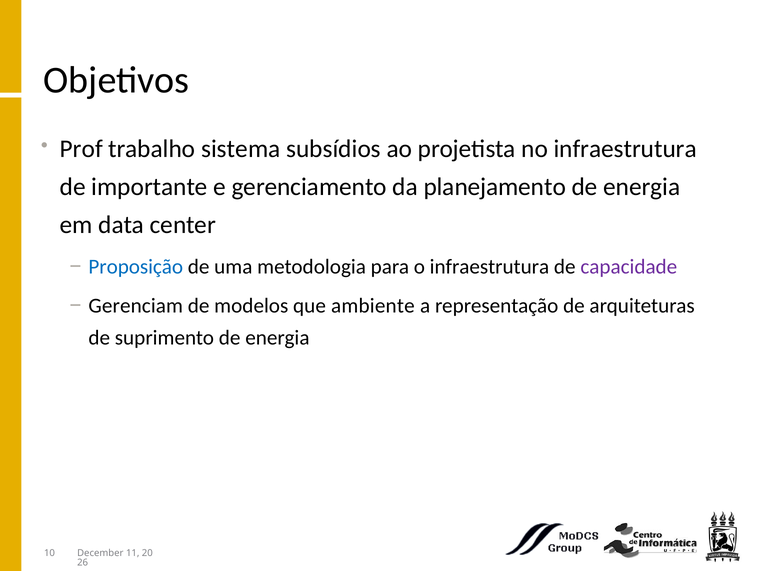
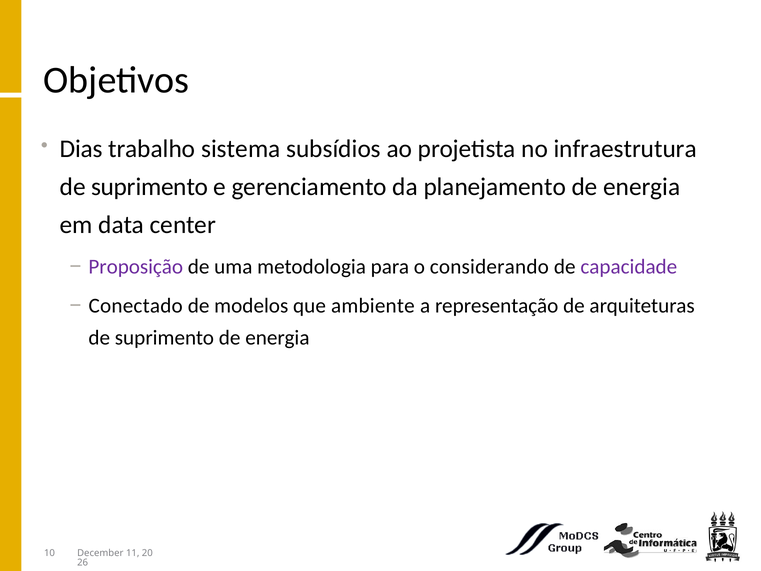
Prof: Prof -> Dias
importante at (150, 187): importante -> suprimento
Proposição colour: blue -> purple
o infraestrutura: infraestrutura -> considerando
Gerenciam: Gerenciam -> Conectado
